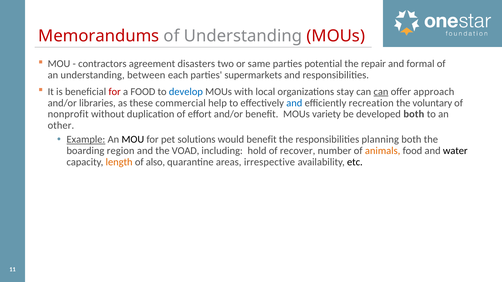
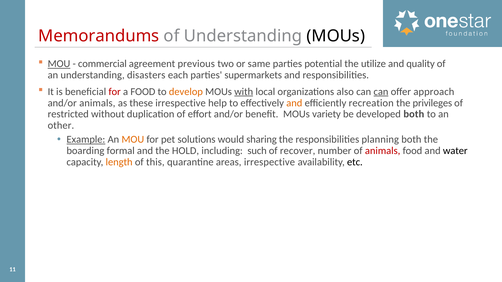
MOUs at (336, 36) colour: red -> black
MOU at (59, 64) underline: none -> present
contractors: contractors -> commercial
disasters: disasters -> previous
repair: repair -> utilize
formal: formal -> quality
between: between -> disasters
develop colour: blue -> orange
with underline: none -> present
stay: stay -> also
and/or libraries: libraries -> animals
these commercial: commercial -> irrespective
and at (294, 103) colour: blue -> orange
voluntary: voluntary -> privileges
nonprofit: nonprofit -> restricted
MOU at (133, 140) colour: black -> orange
would benefit: benefit -> sharing
region: region -> formal
VOAD: VOAD -> HOLD
hold: hold -> such
animals at (383, 151) colour: orange -> red
also: also -> this
